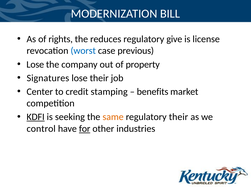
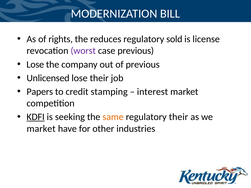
give: give -> sold
worst colour: blue -> purple
of property: property -> previous
Signatures: Signatures -> Unlicensed
Center: Center -> Papers
benefits: benefits -> interest
control at (41, 129): control -> market
for underline: present -> none
